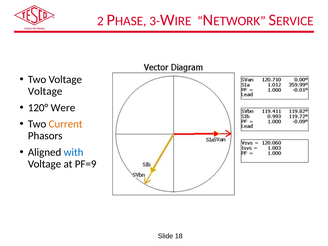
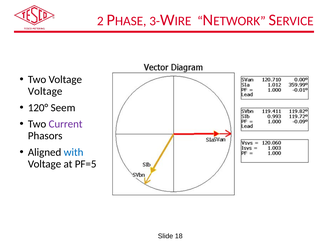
Were: Were -> Seem
Current colour: orange -> purple
PF=9: PF=9 -> PF=5
